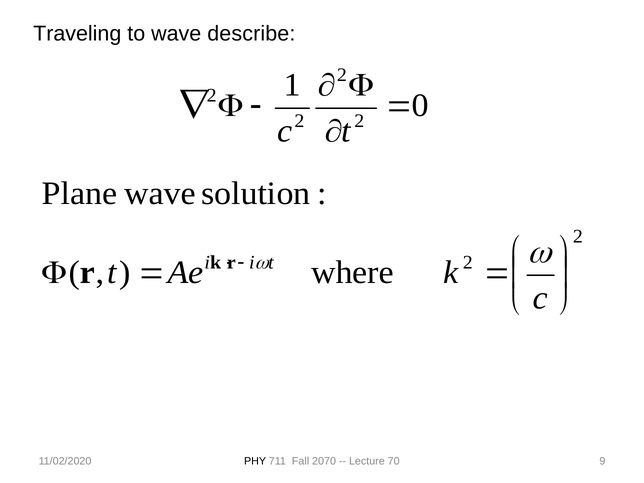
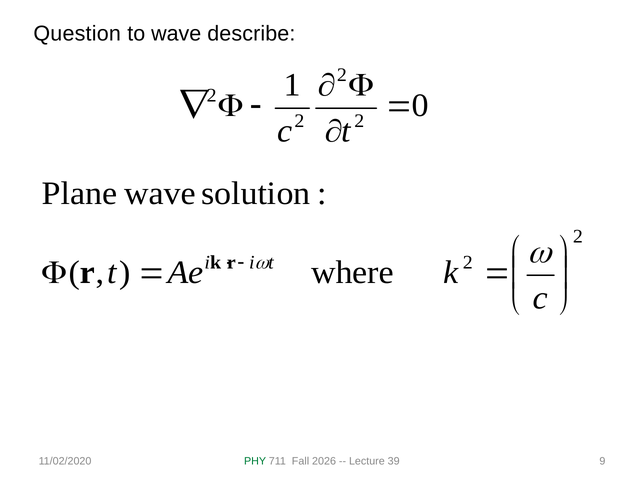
Traveling: Traveling -> Question
PHY colour: black -> green
2070: 2070 -> 2026
70: 70 -> 39
